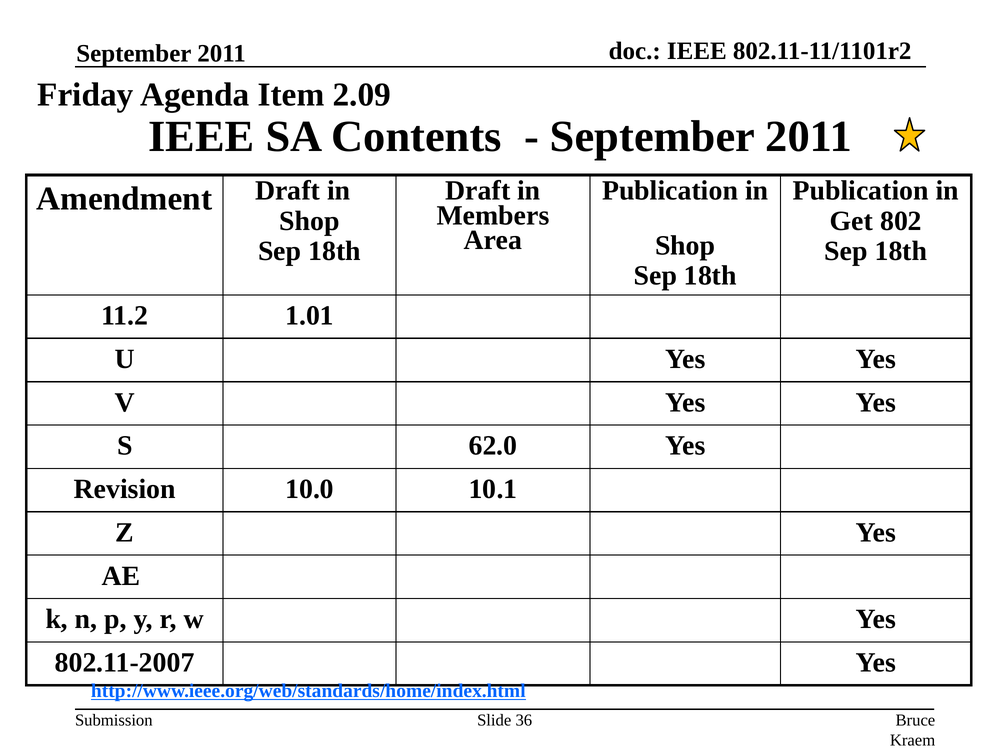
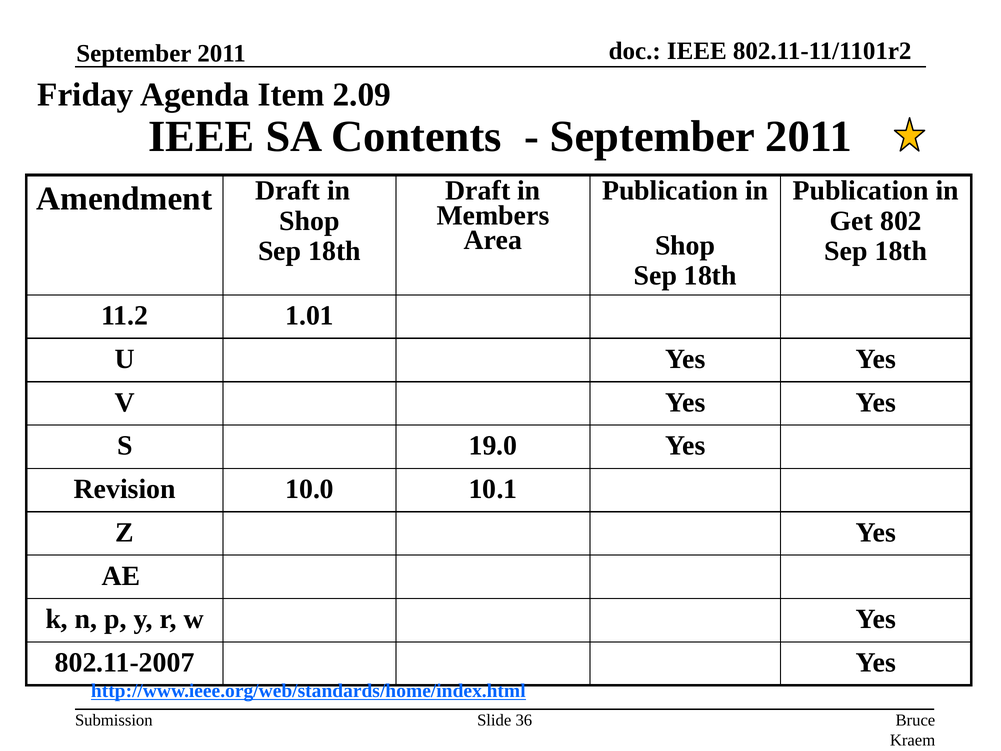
62.0: 62.0 -> 19.0
